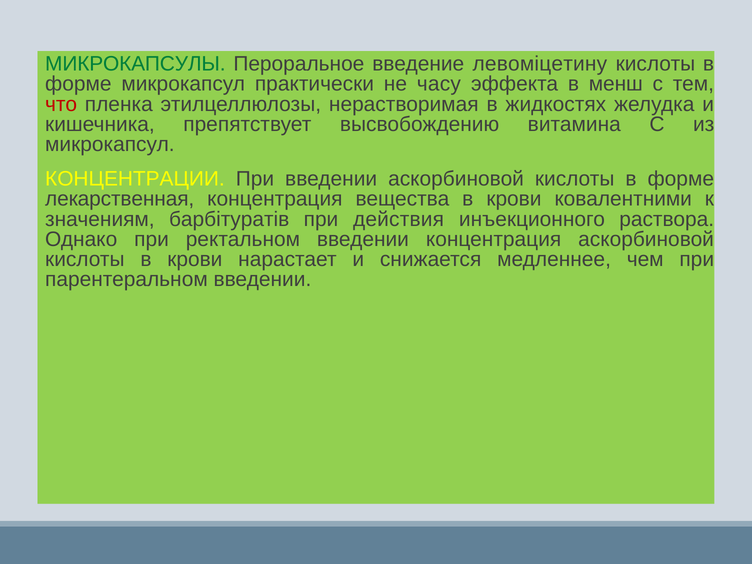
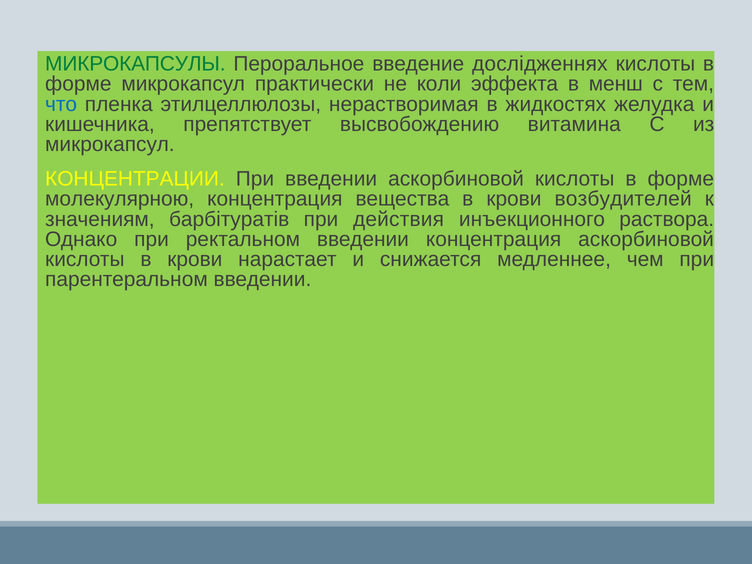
левоміцетину: левоміцетину -> дослідженнях
часу: часу -> коли
что colour: red -> blue
лекарственная: лекарственная -> молекулярною
ковалентними: ковалентними -> возбудителей
